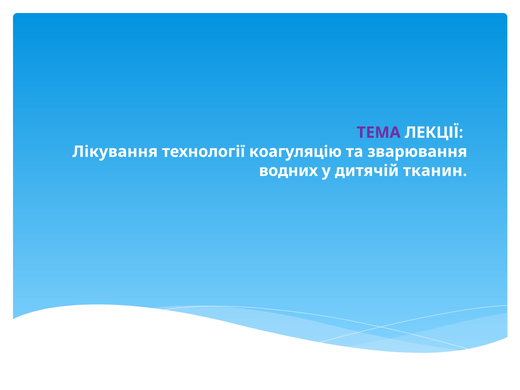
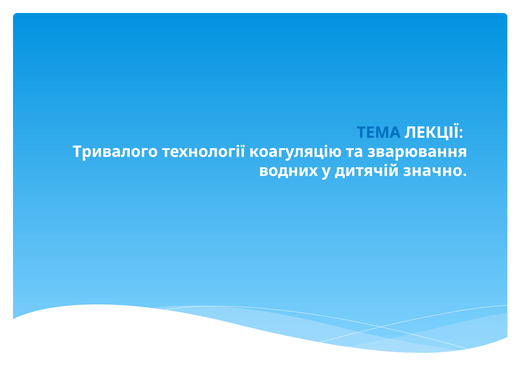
ТЕМА colour: purple -> blue
Лікування: Лікування -> Тривалого
тканин: тканин -> значно
